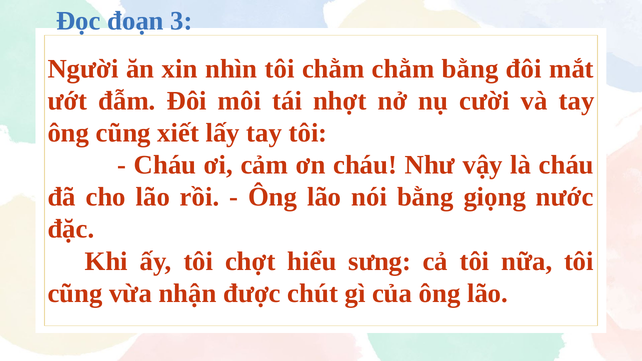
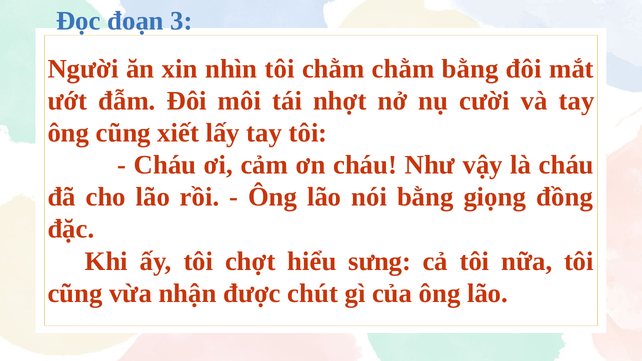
nước: nước -> đồng
